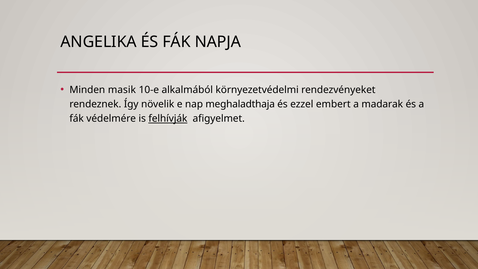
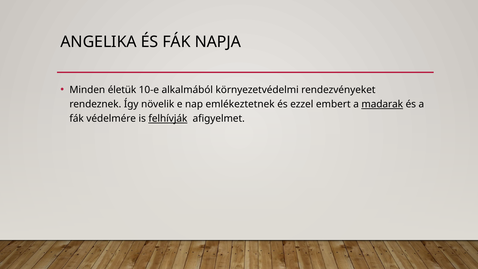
masik: masik -> életük
meghaladthaja: meghaladthaja -> emlékeztetnek
madarak underline: none -> present
